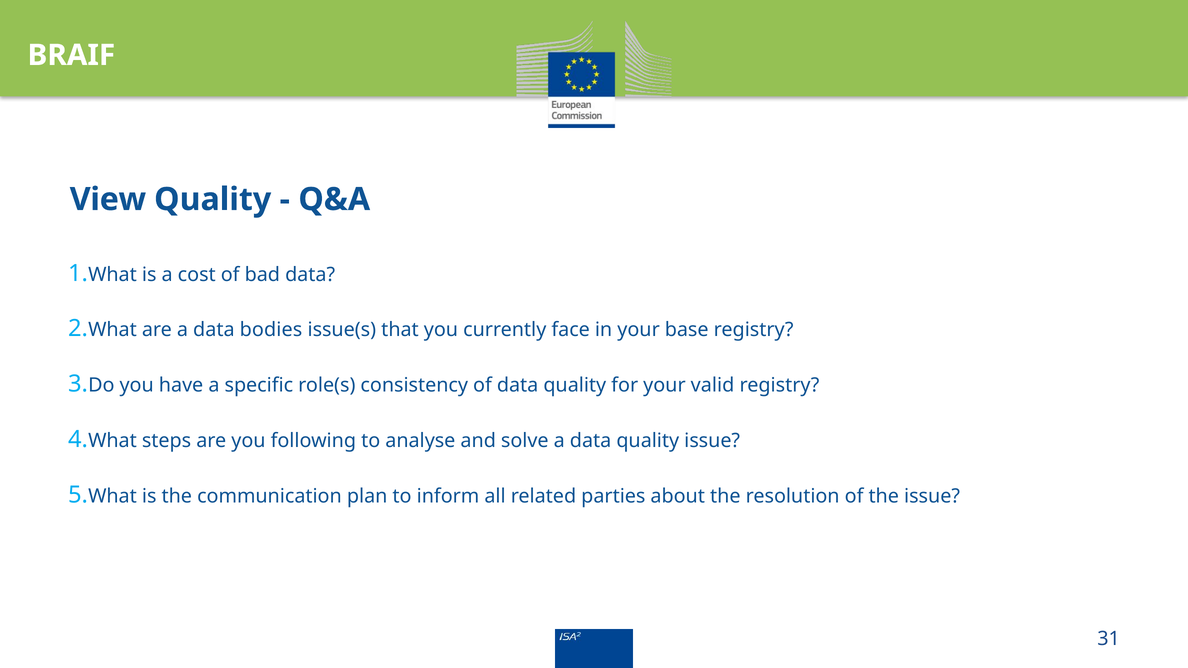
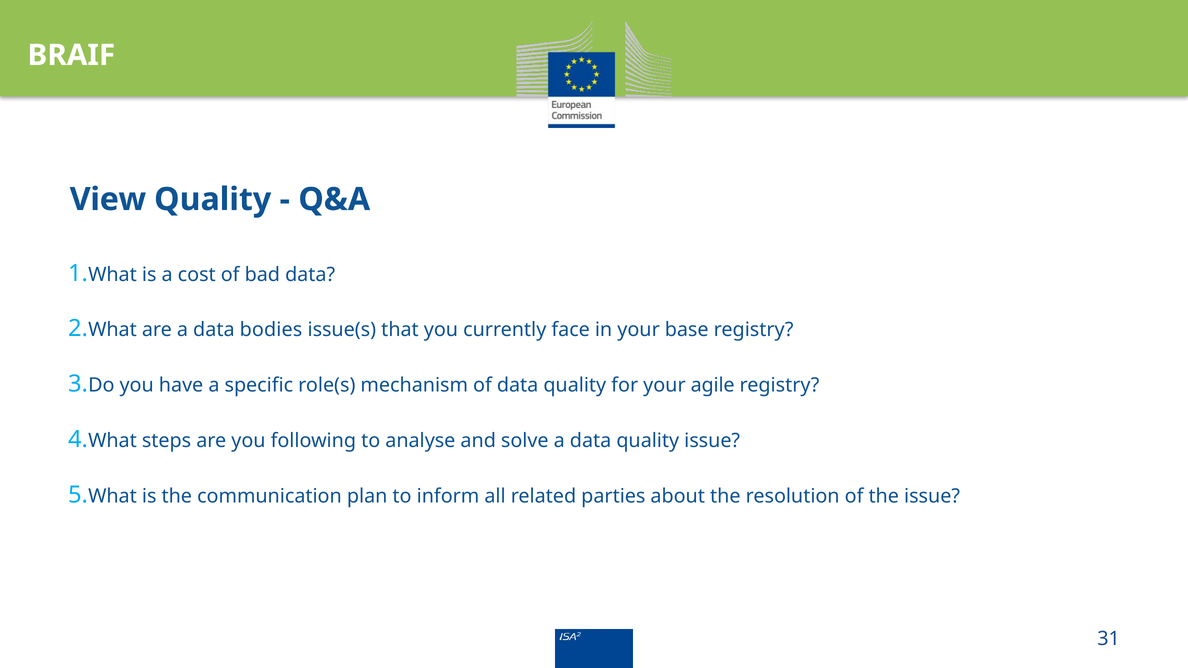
consistency: consistency -> mechanism
valid: valid -> agile
